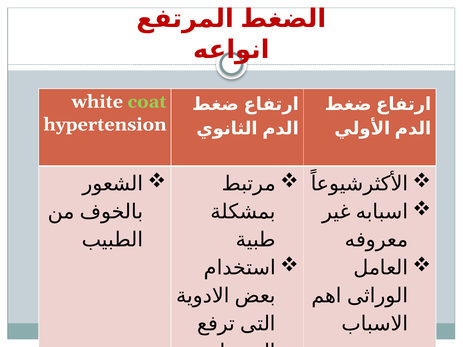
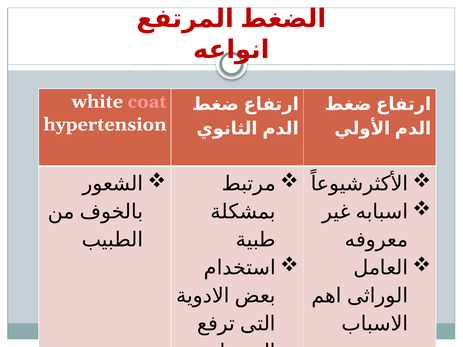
coat colour: light green -> pink
